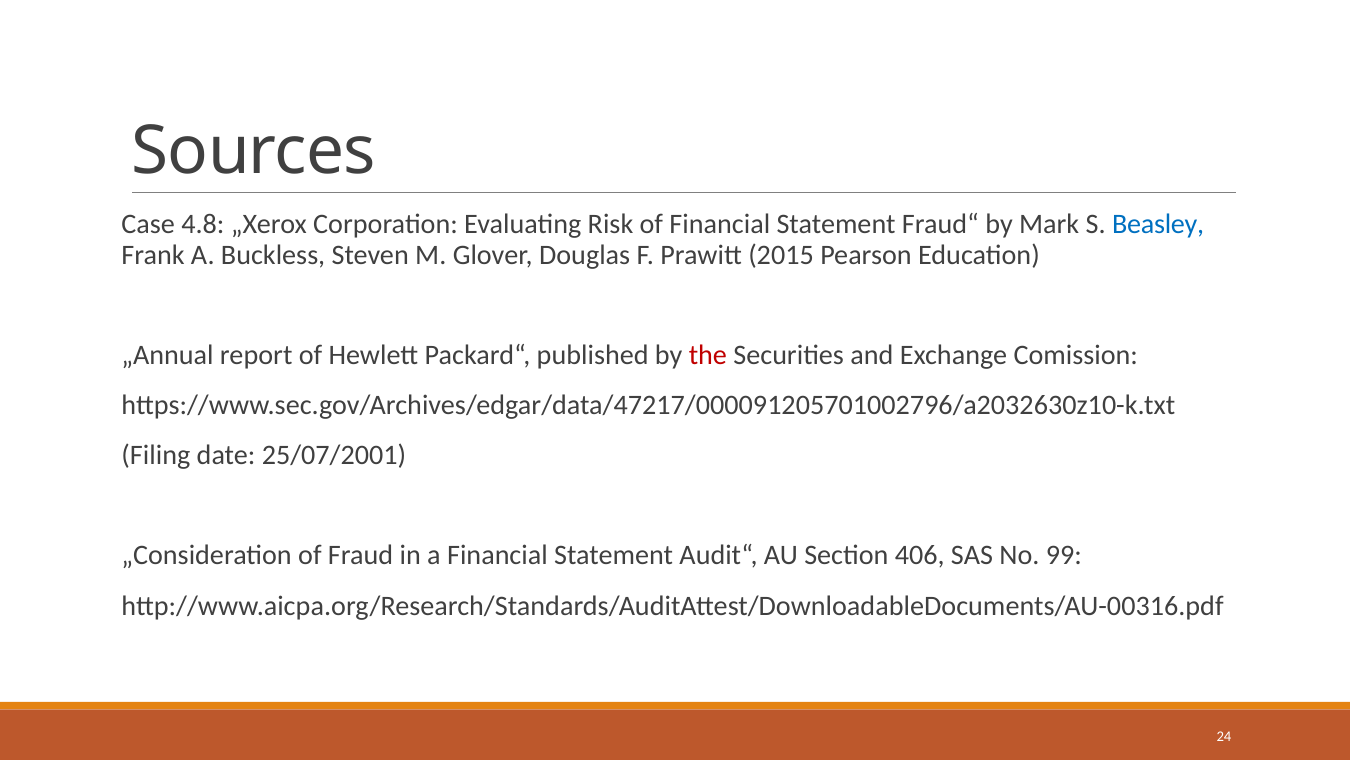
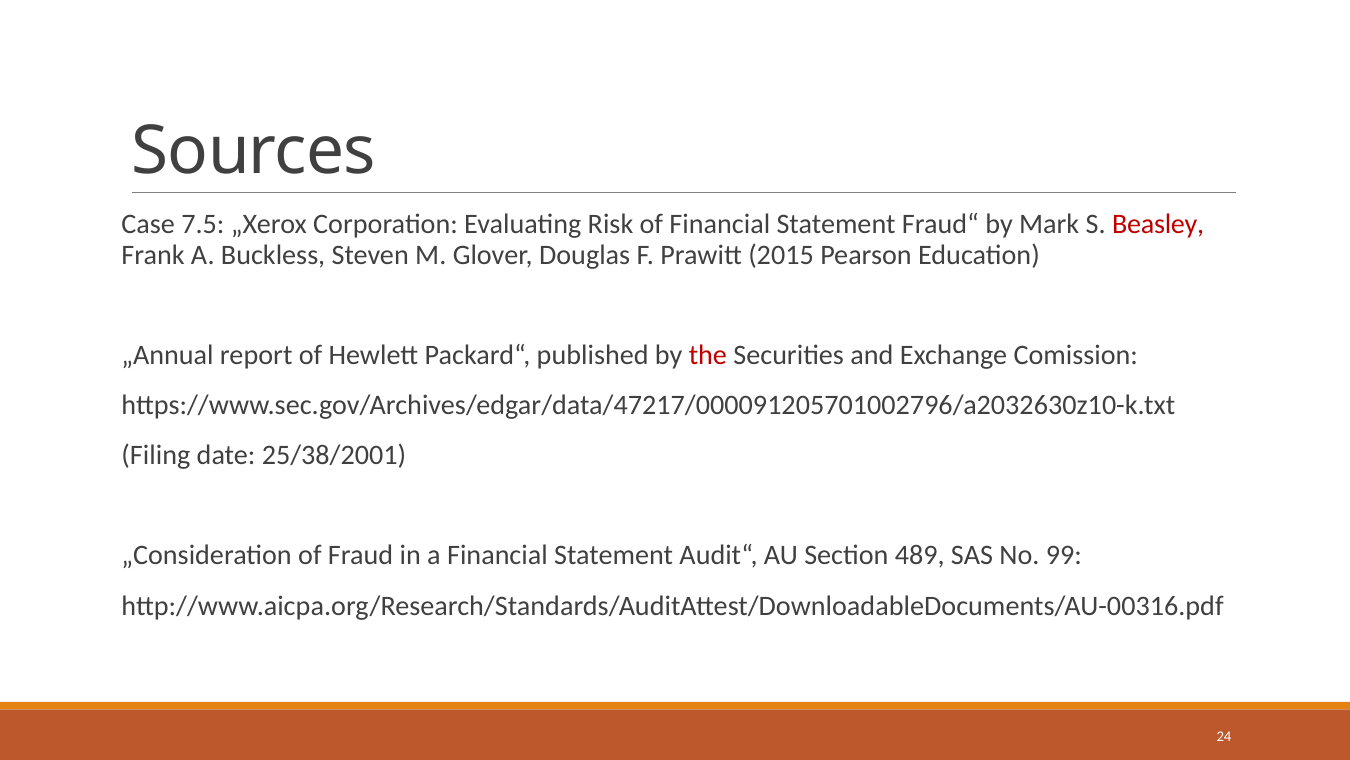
4.8: 4.8 -> 7.5
Beasley colour: blue -> red
25/07/2001: 25/07/2001 -> 25/38/2001
406: 406 -> 489
